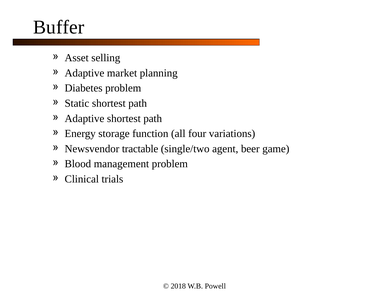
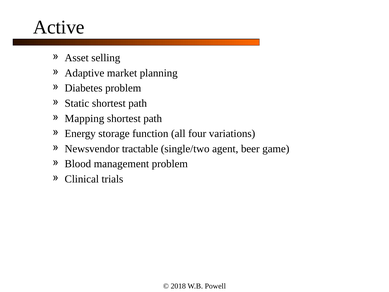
Buffer: Buffer -> Active
Adaptive at (85, 118): Adaptive -> Mapping
